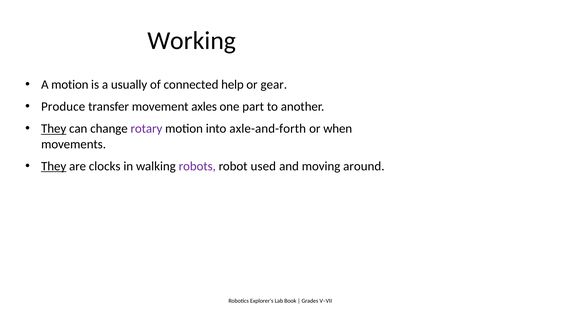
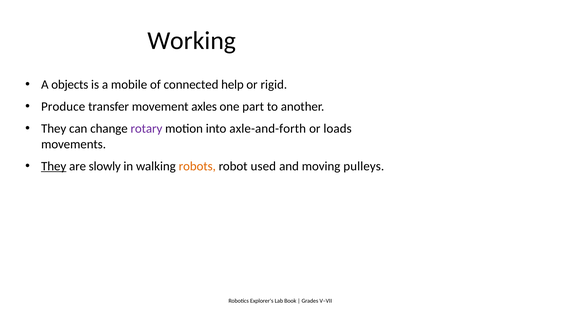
A motion: motion -> objects
usually: usually -> mobile
gear: gear -> rigid
They at (54, 129) underline: present -> none
when: when -> loads
clocks: clocks -> slowly
robots colour: purple -> orange
around: around -> pulleys
